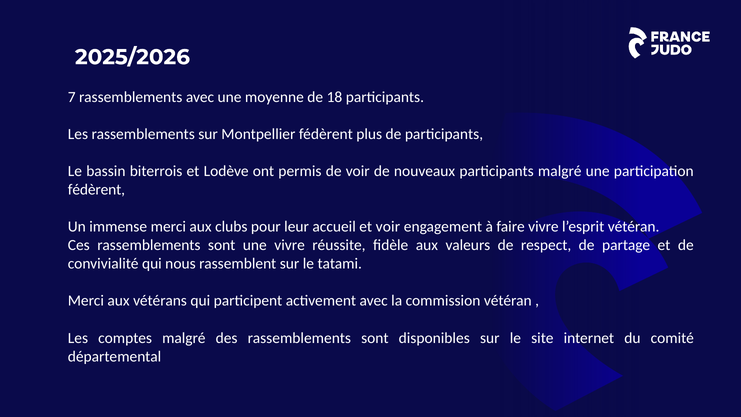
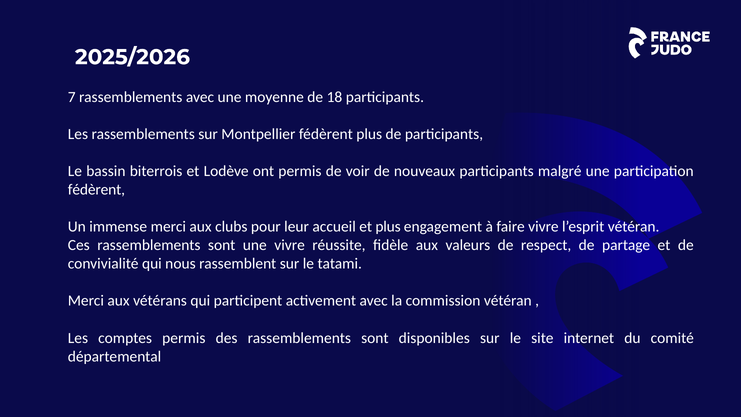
et voir: voir -> plus
comptes malgré: malgré -> permis
